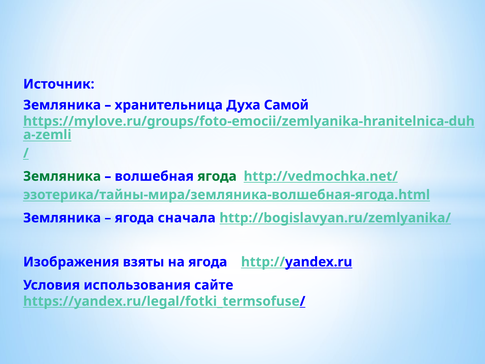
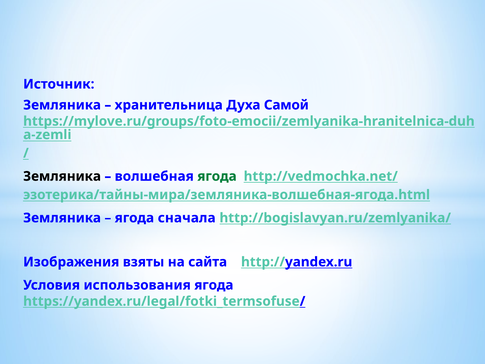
Земляника at (62, 176) colour: green -> black
на ягода: ягода -> сайта
использования сайте: сайте -> ягода
